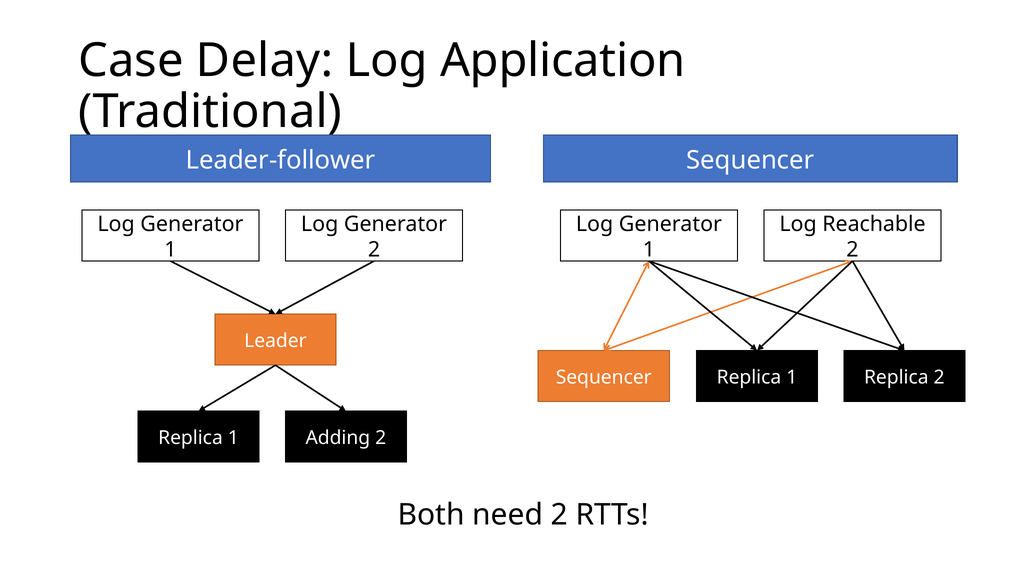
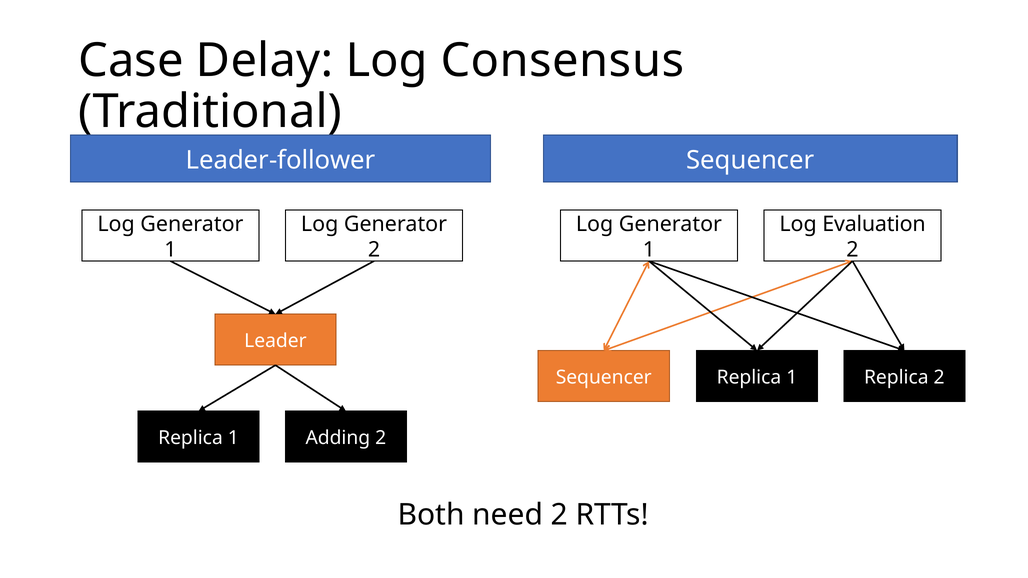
Application: Application -> Consensus
Reachable: Reachable -> Evaluation
